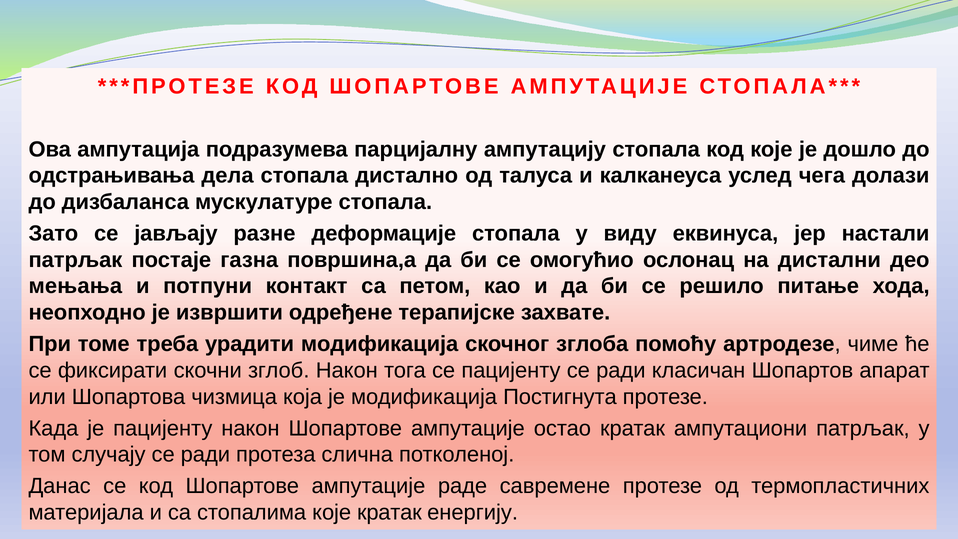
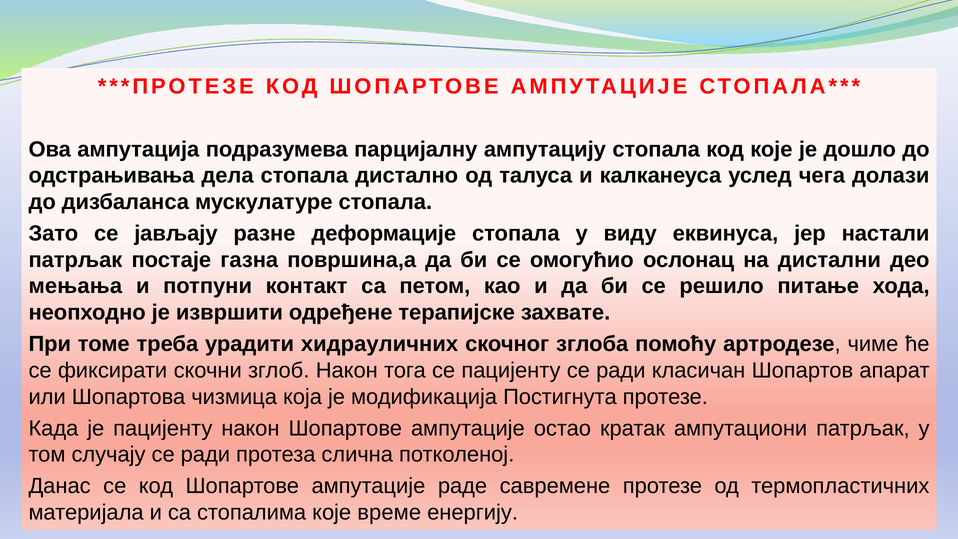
урадити модификација: модификација -> хидрауличних
које кратак: кратак -> време
